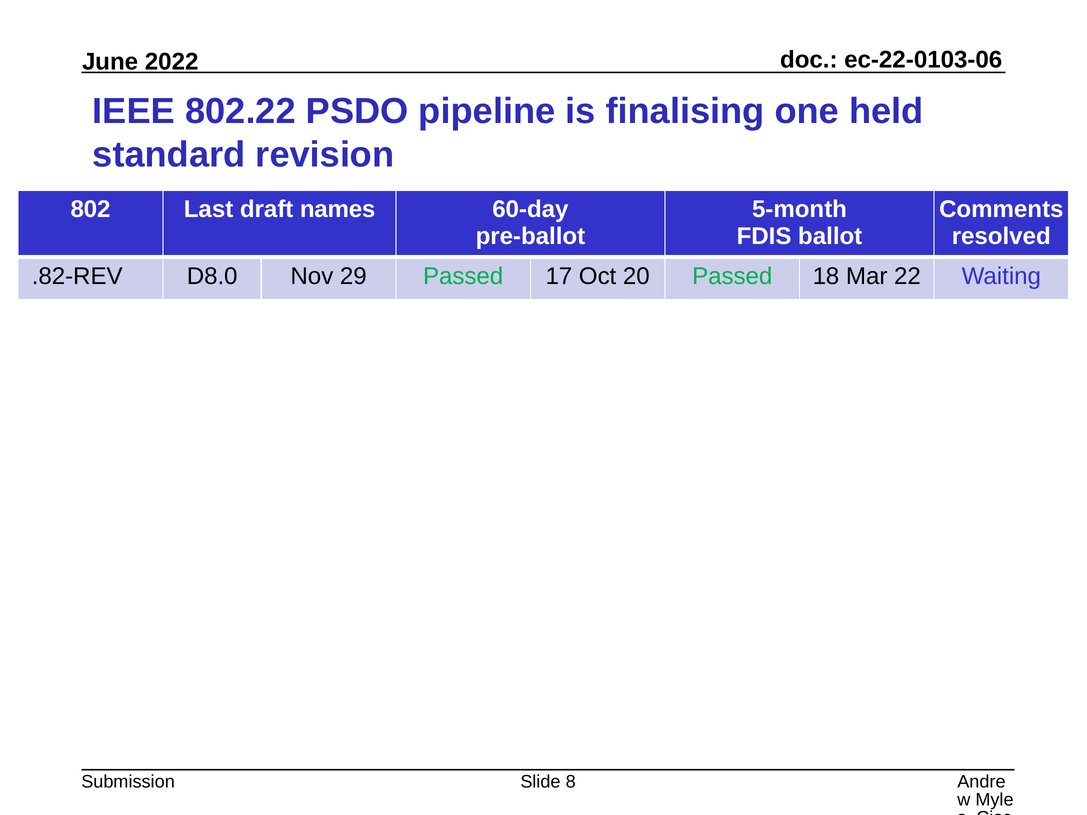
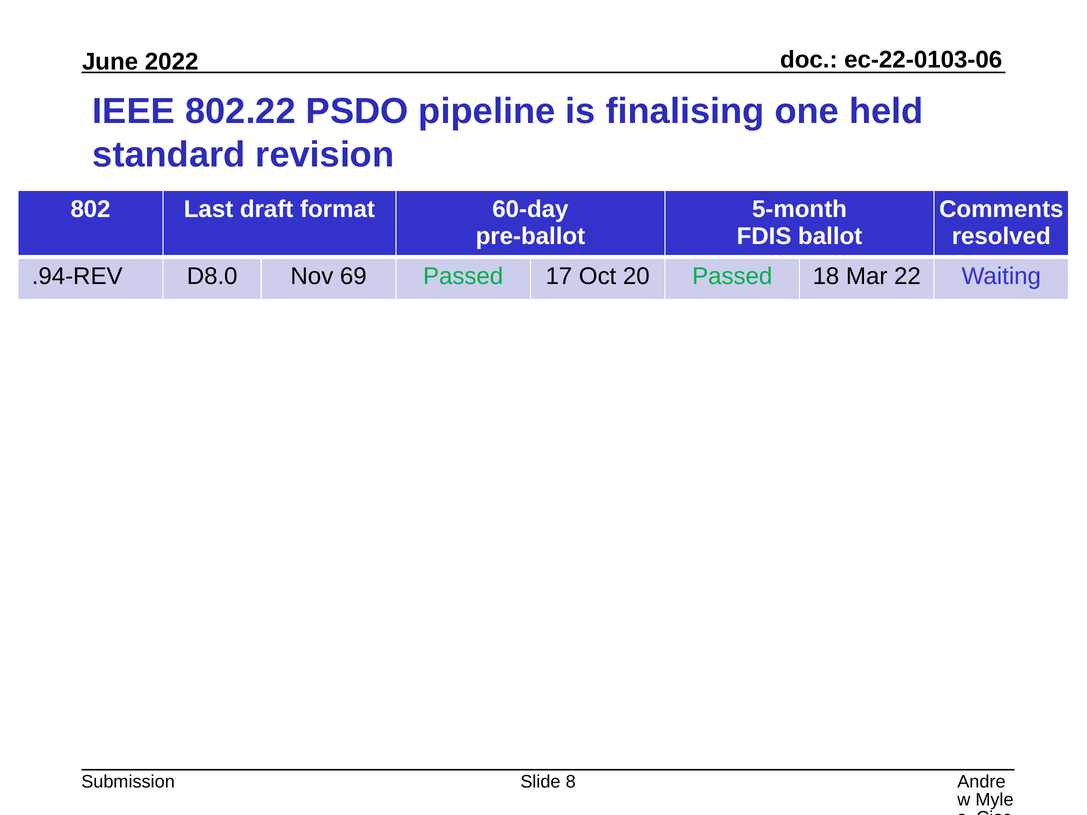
names: names -> format
.82-REV: .82-REV -> .94-REV
29: 29 -> 69
